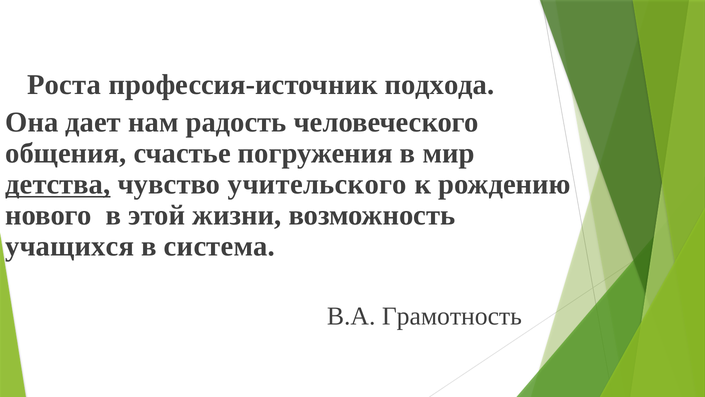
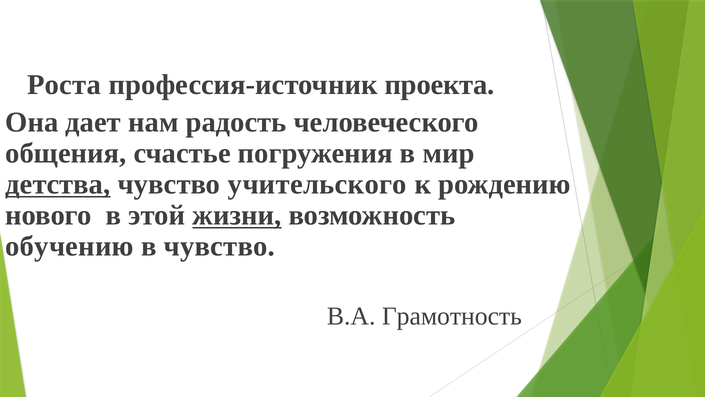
подхода: подхода -> проекта
жизни underline: none -> present
учащихся: учащихся -> обучению
в система: система -> чувство
